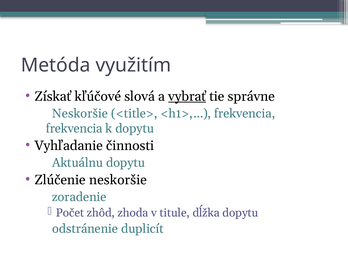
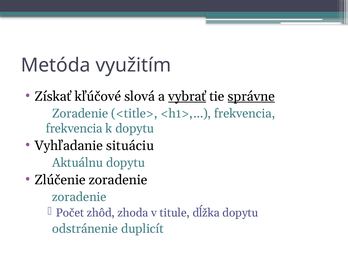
správne underline: none -> present
Neskoršie at (80, 113): Neskoršie -> Zoradenie
činnosti: činnosti -> situáciu
Zlúčenie neskoršie: neskoršie -> zoradenie
